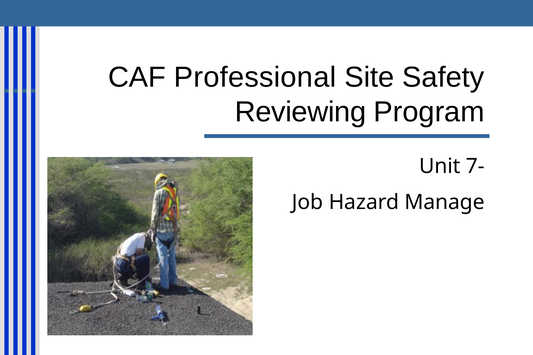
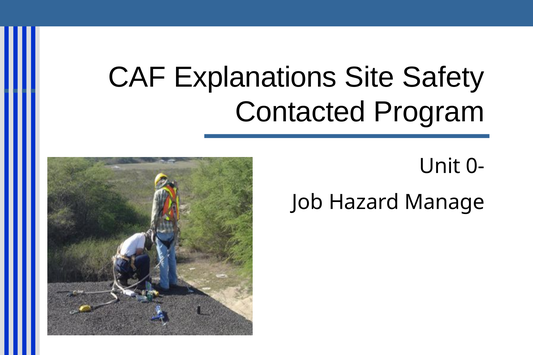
Professional: Professional -> Explanations
Reviewing: Reviewing -> Contacted
7-: 7- -> 0-
